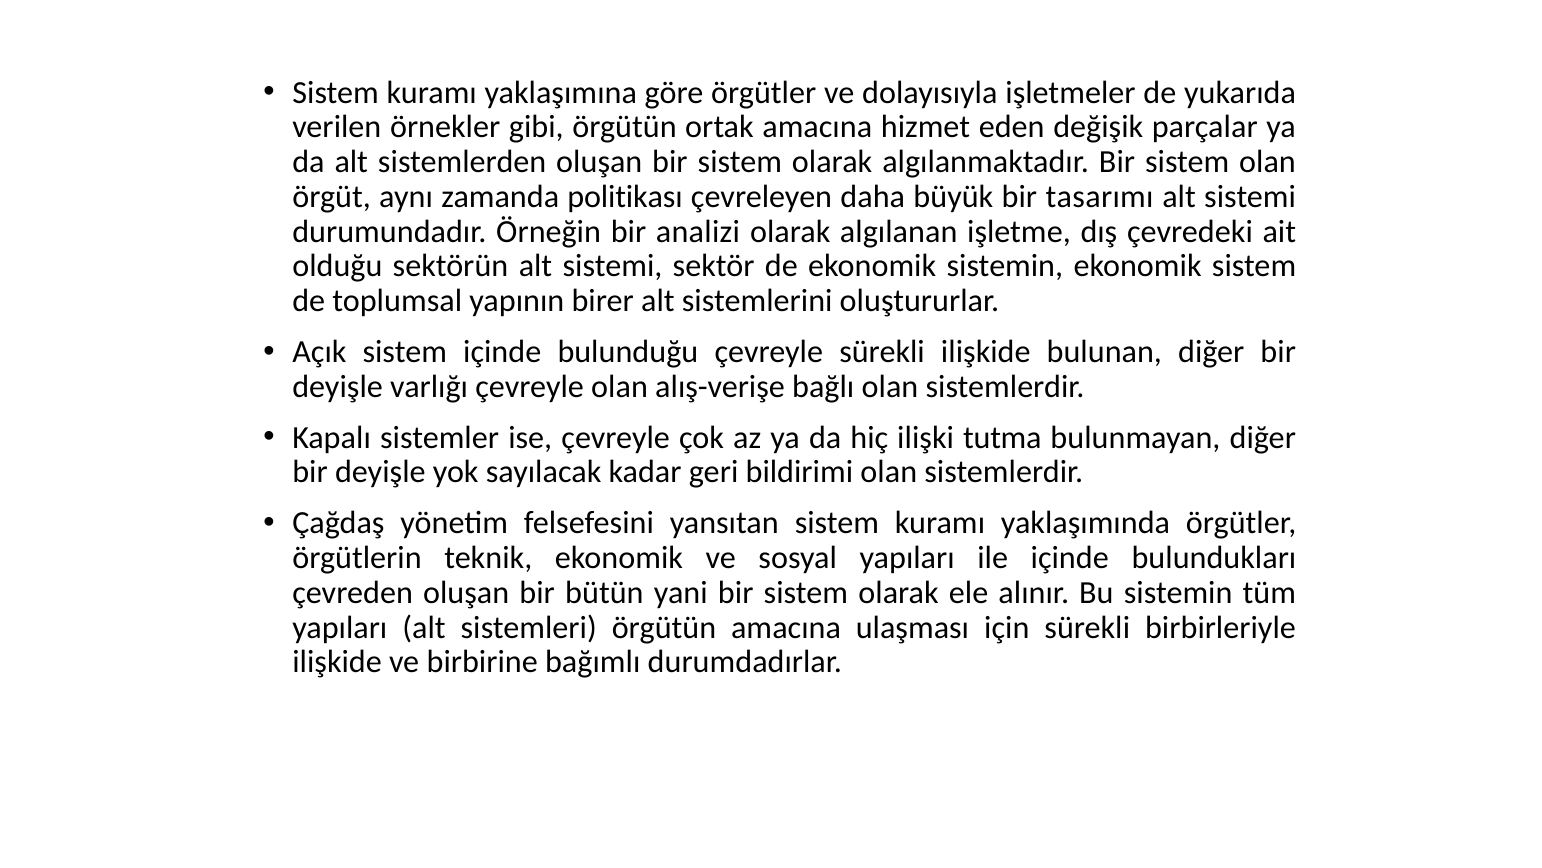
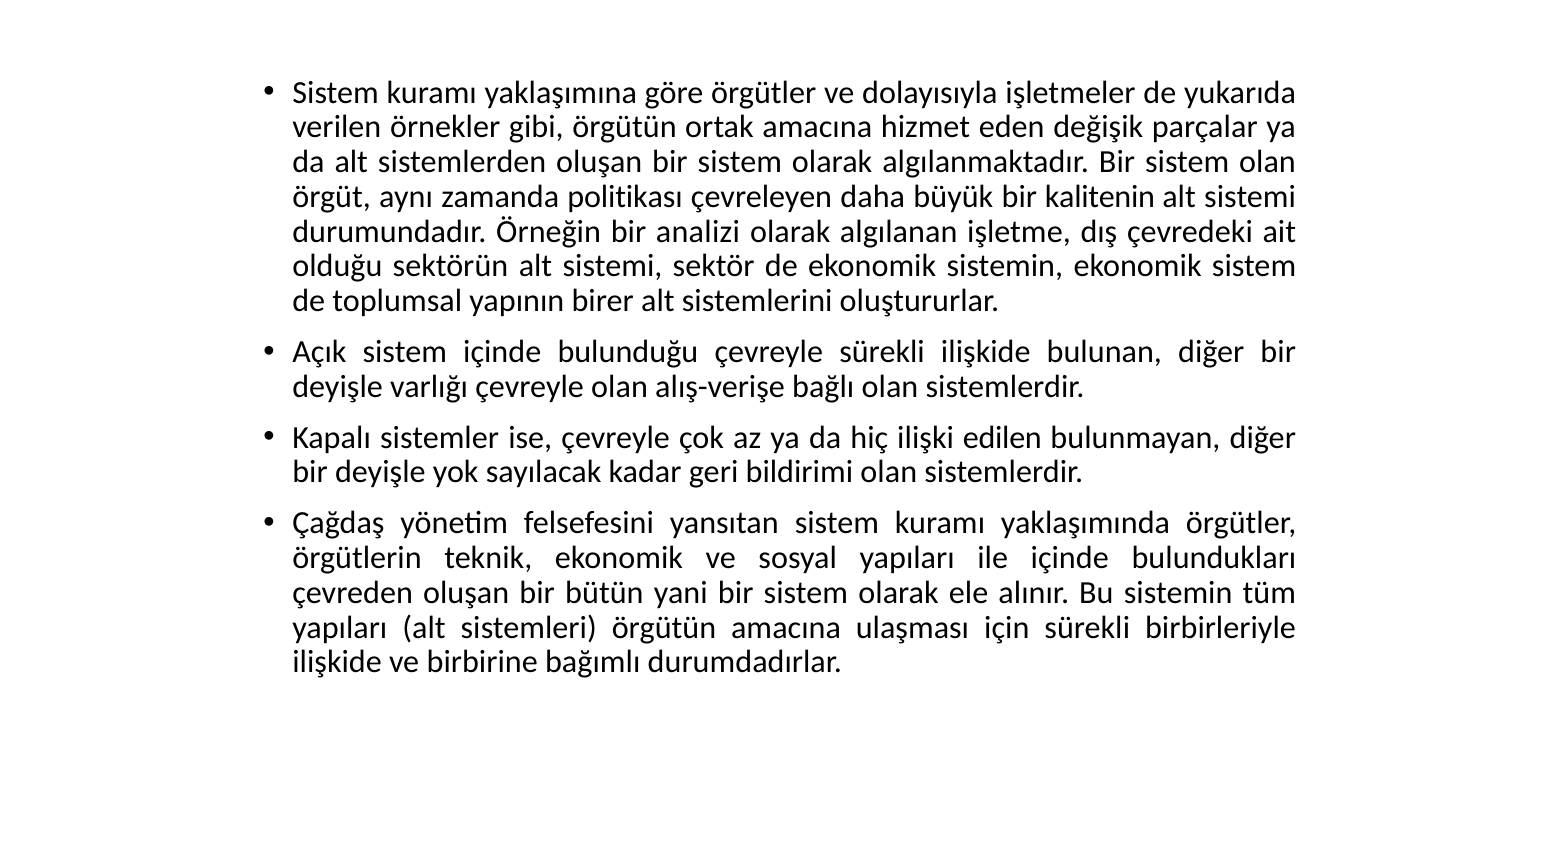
tasarımı: tasarımı -> kalitenin
tutma: tutma -> edilen
